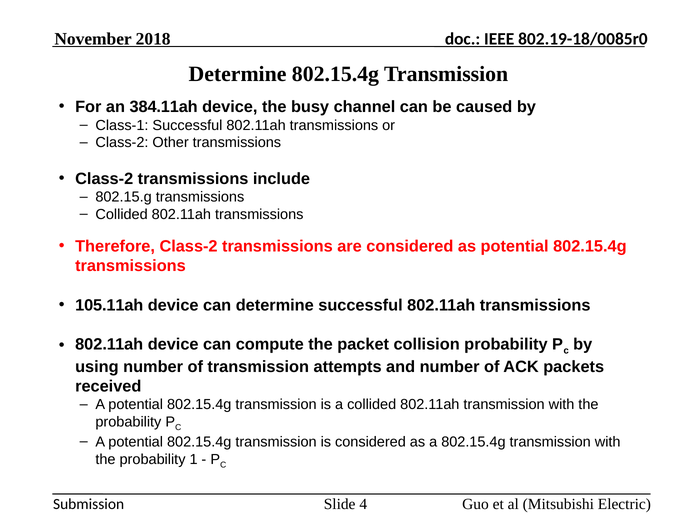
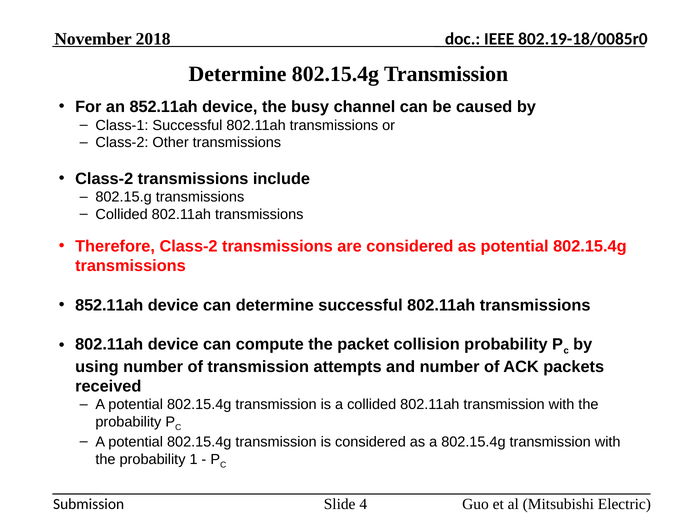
an 384.11ah: 384.11ah -> 852.11ah
105.11ah at (109, 305): 105.11ah -> 852.11ah
